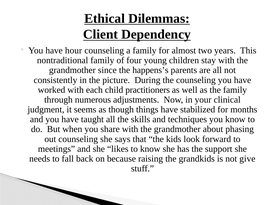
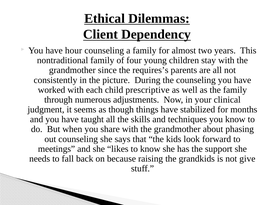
happens’s: happens’s -> requires’s
practitioners: practitioners -> prescriptive
